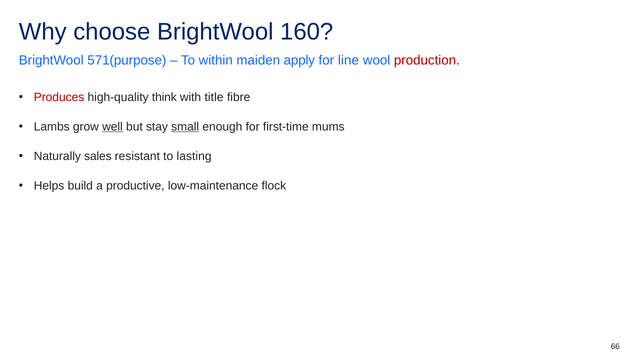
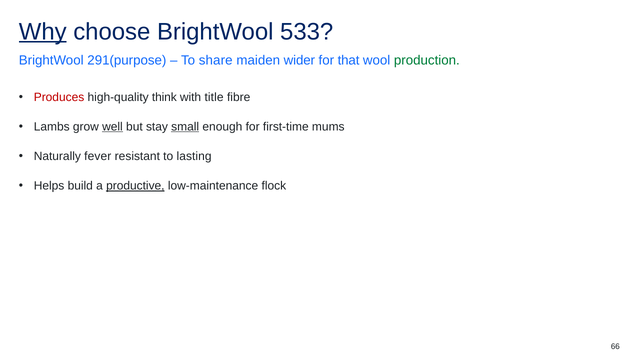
Why underline: none -> present
160: 160 -> 533
571(purpose: 571(purpose -> 291(purpose
within: within -> share
apply: apply -> wider
line: line -> that
production colour: red -> green
sales: sales -> fever
productive underline: none -> present
